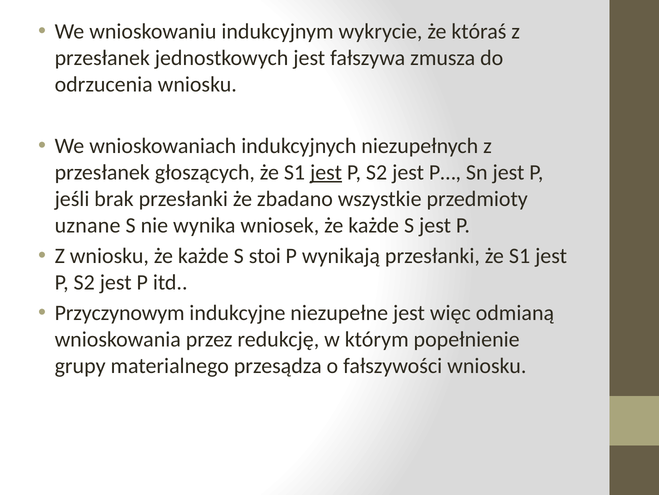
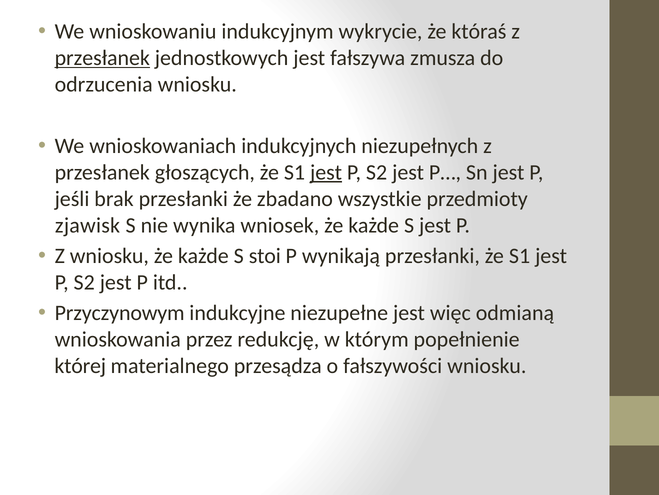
przesłanek at (102, 58) underline: none -> present
uznane: uznane -> zjawisk
grupy: grupy -> której
